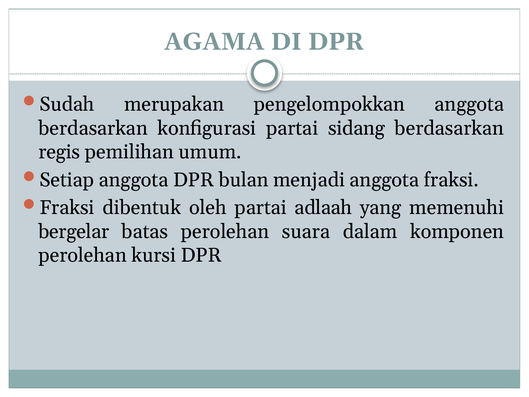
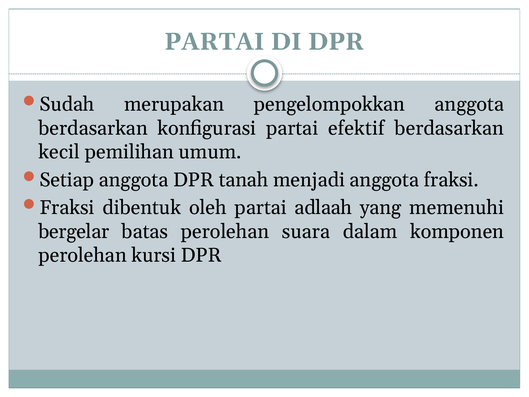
AGAMA at (214, 42): AGAMA -> PARTAI
sidang: sidang -> efektif
regis: regis -> kecil
bulan: bulan -> tanah
